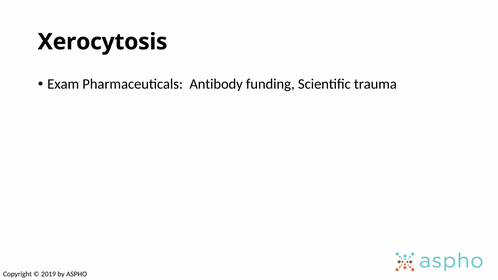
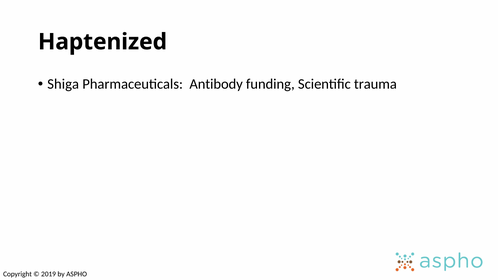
Xerocytosis: Xerocytosis -> Haptenized
Exam: Exam -> Shiga
